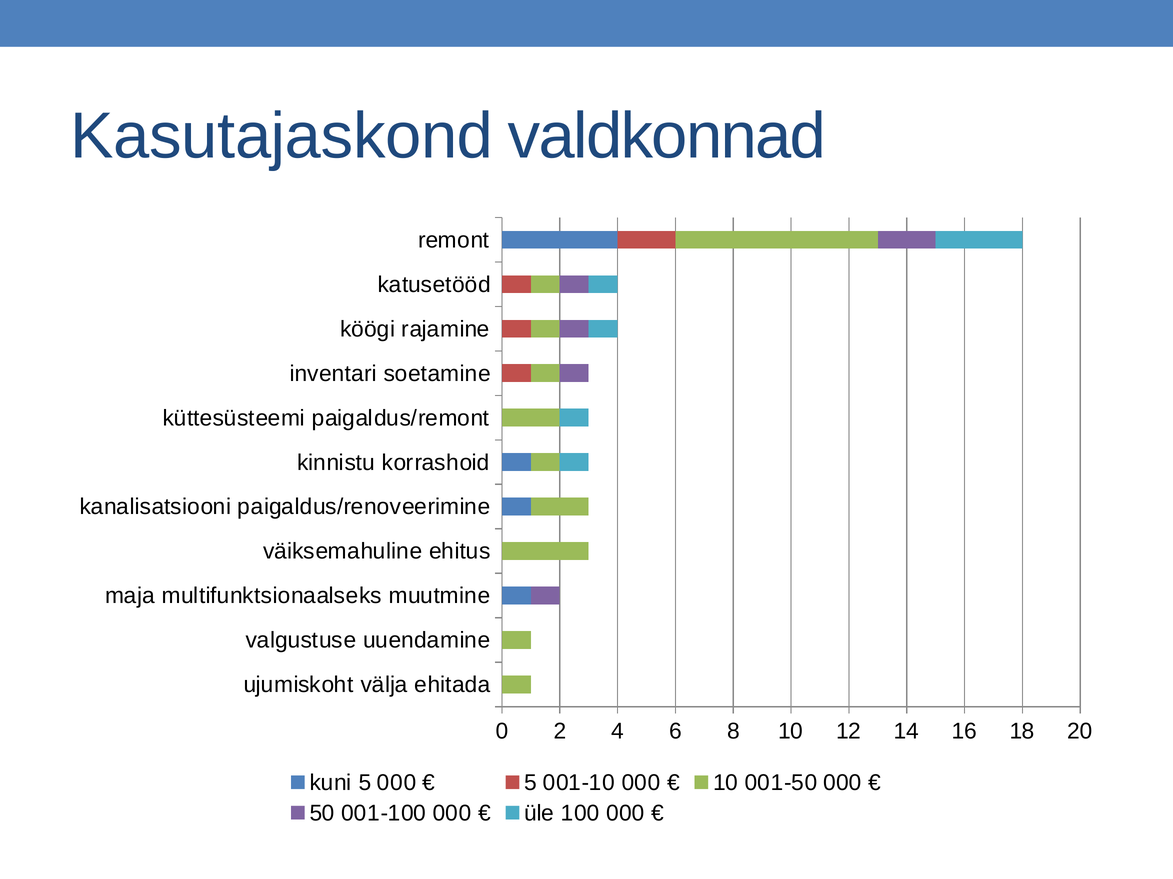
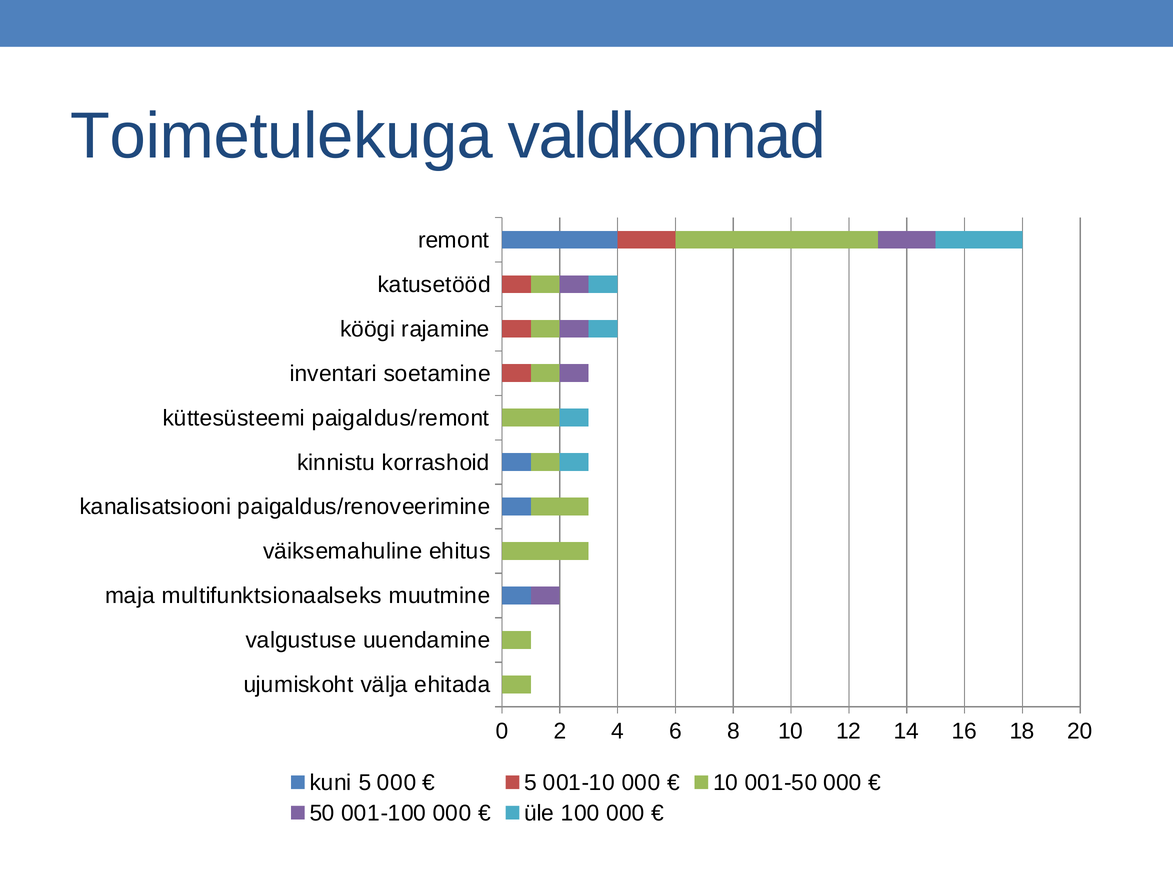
Kasutajaskond: Kasutajaskond -> Toimetulekuga
